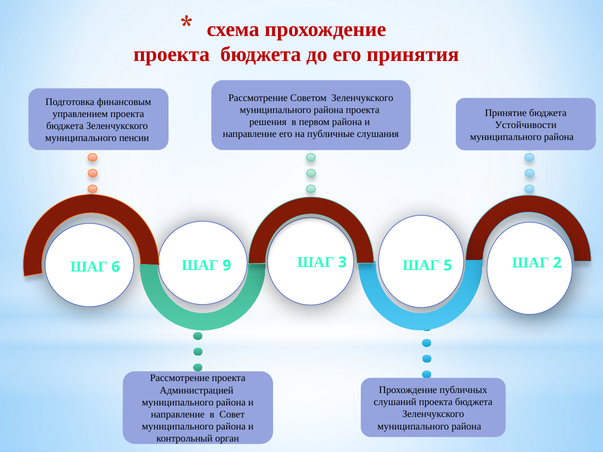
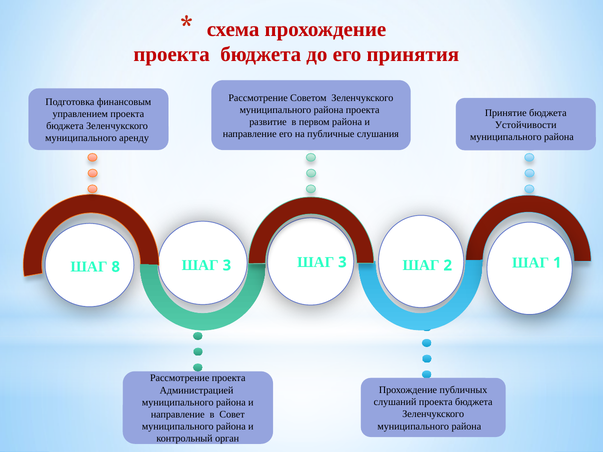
решения: решения -> развитие
пенсии: пенсии -> аренду
2: 2 -> 1
9 at (227, 266): 9 -> 3
5: 5 -> 2
6: 6 -> 8
